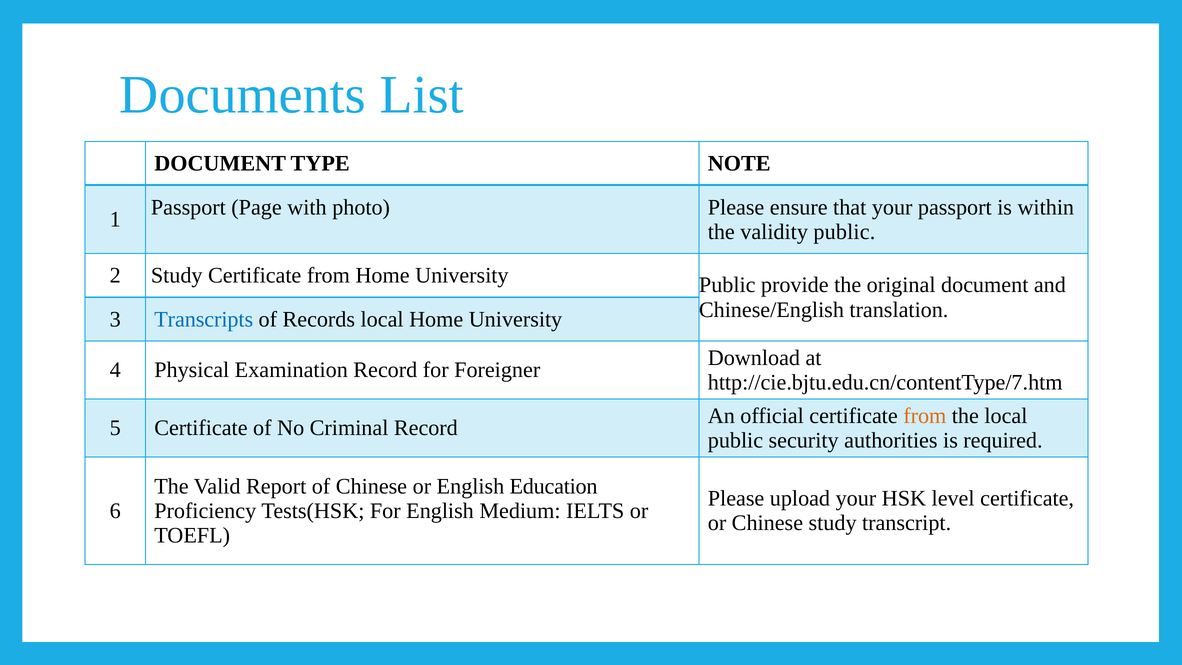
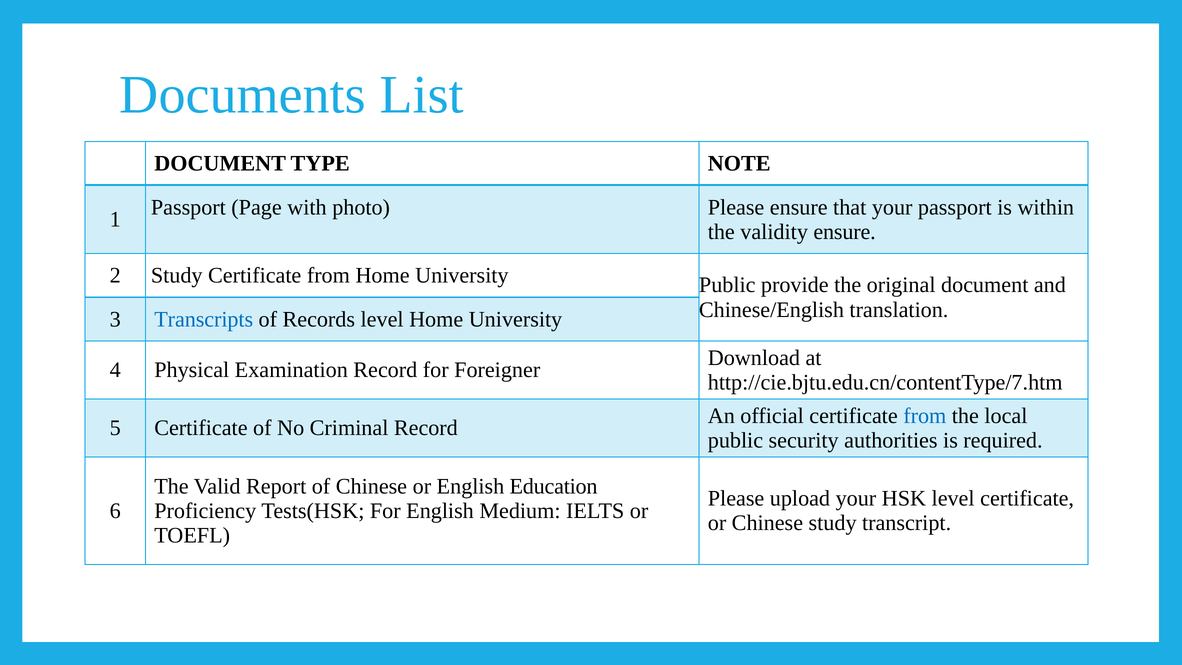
validity public: public -> ensure
Records local: local -> level
from at (925, 416) colour: orange -> blue
